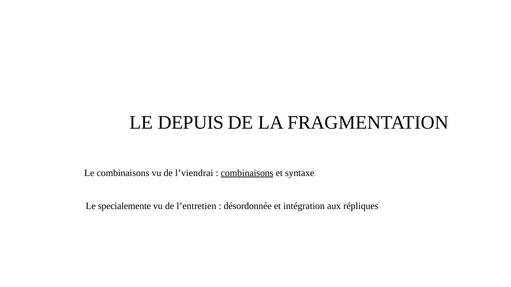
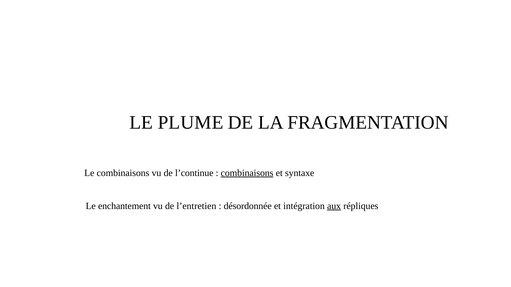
DEPUIS: DEPUIS -> PLUME
l’viendrai: l’viendrai -> l’continue
specialemente: specialemente -> enchantement
aux underline: none -> present
